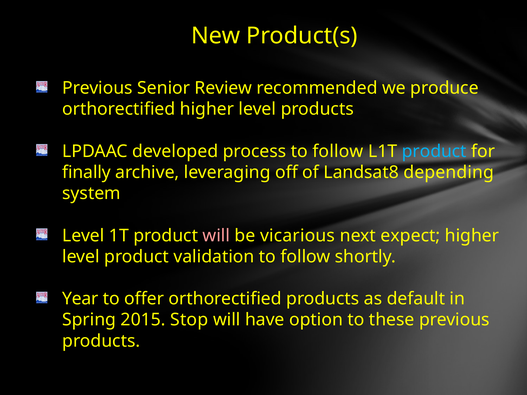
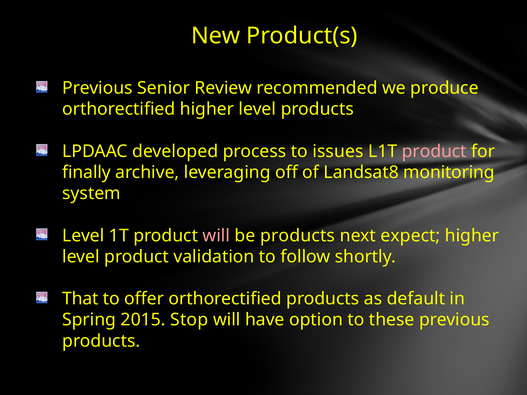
process to follow: follow -> issues
product at (434, 151) colour: light blue -> pink
depending: depending -> monitoring
be vicarious: vicarious -> products
Year: Year -> That
